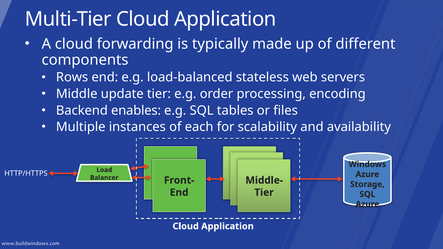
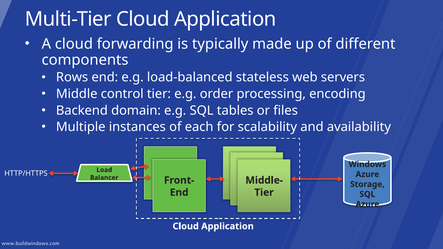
update: update -> control
enables: enables -> domain
